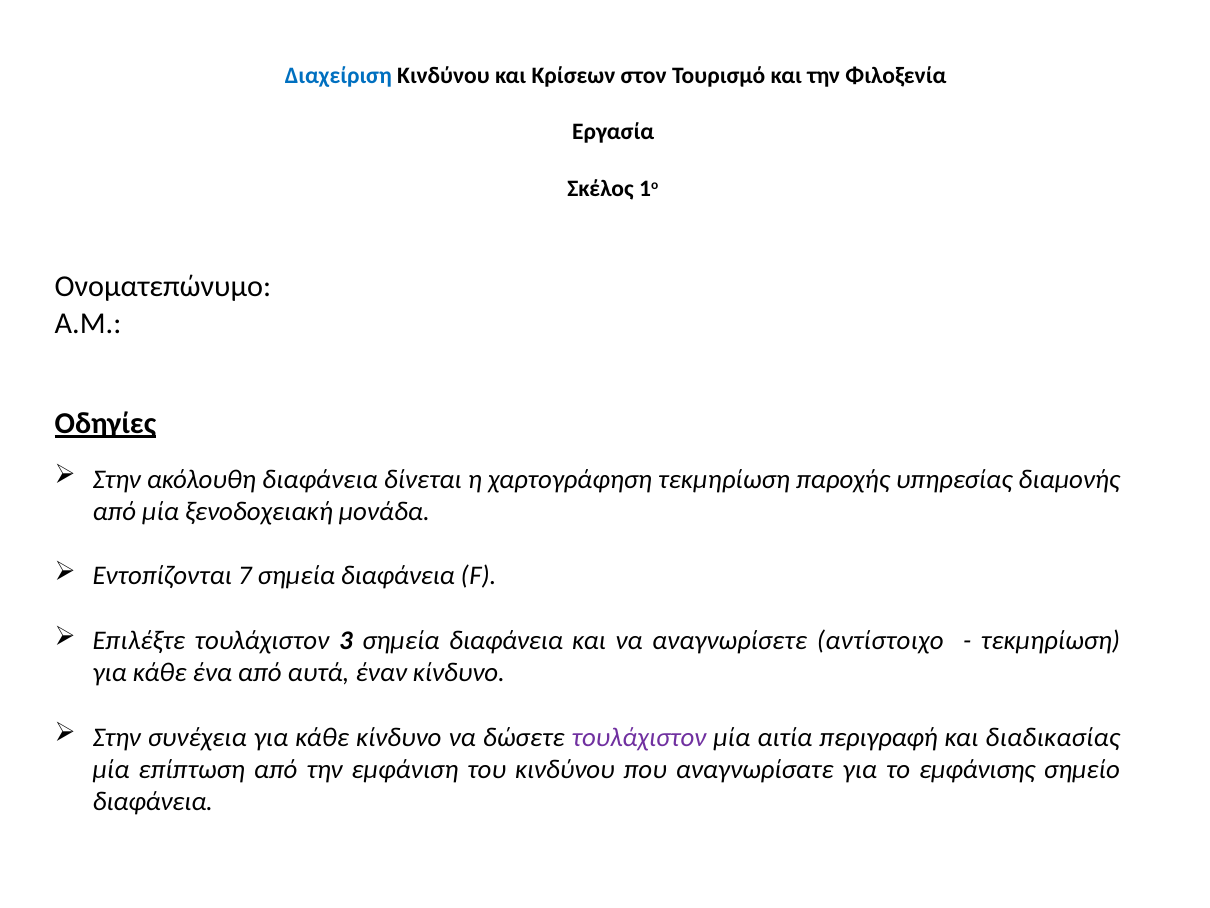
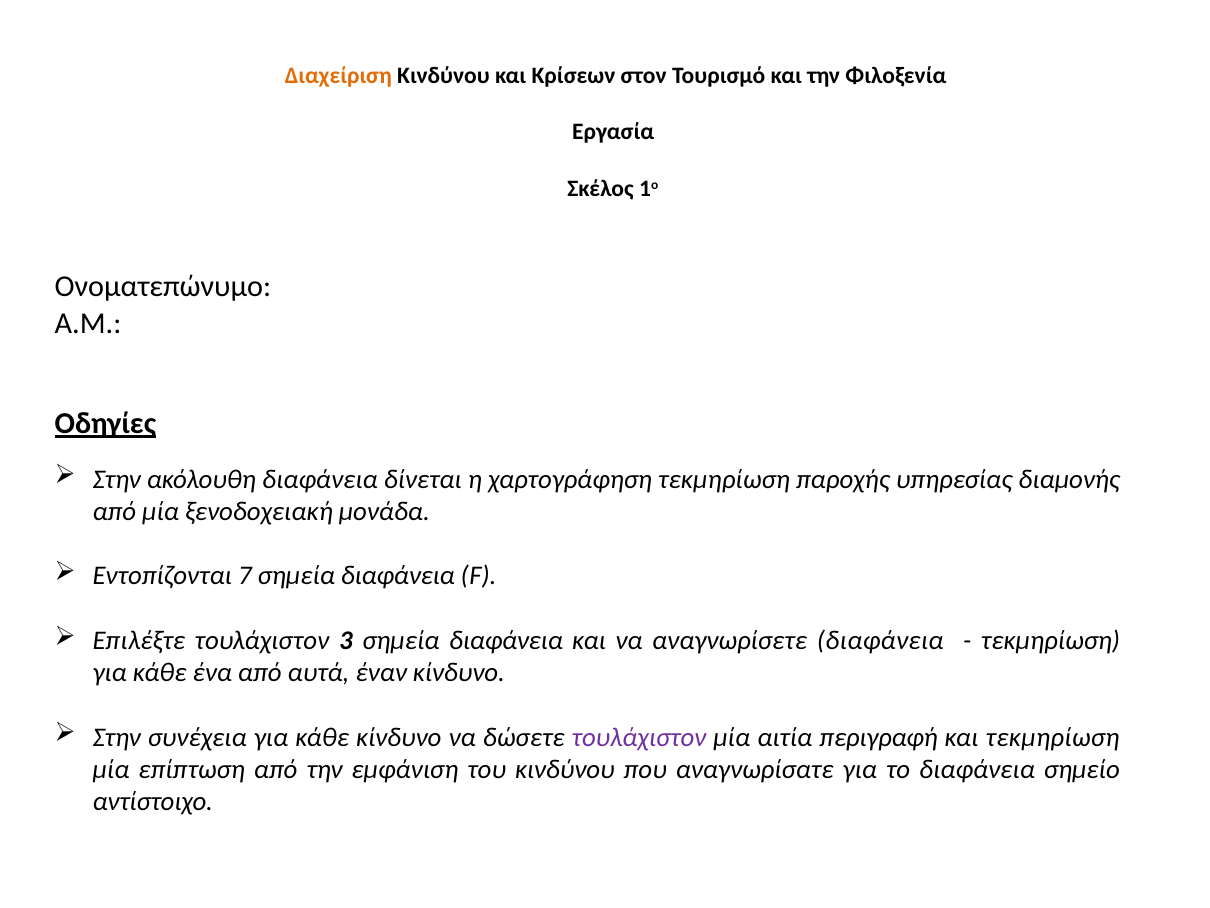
Διαχείριση colour: blue -> orange
αναγνωρίσετε αντίστοιχο: αντίστοιχο -> διαφάνεια
και διαδικασίας: διαδικασίας -> τεκμηρίωση
το εμφάνισης: εμφάνισης -> διαφάνεια
διαφάνεια at (153, 802): διαφάνεια -> αντίστοιχο
